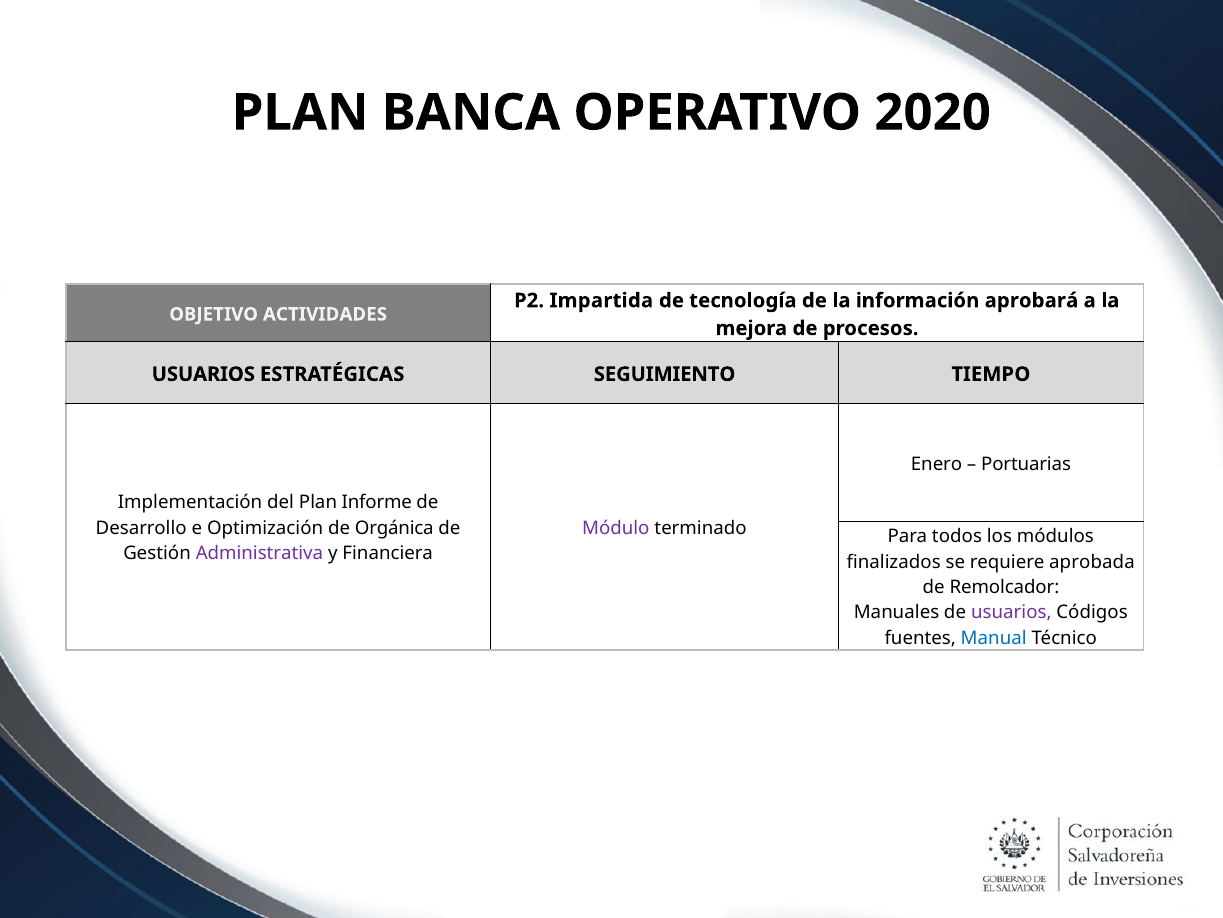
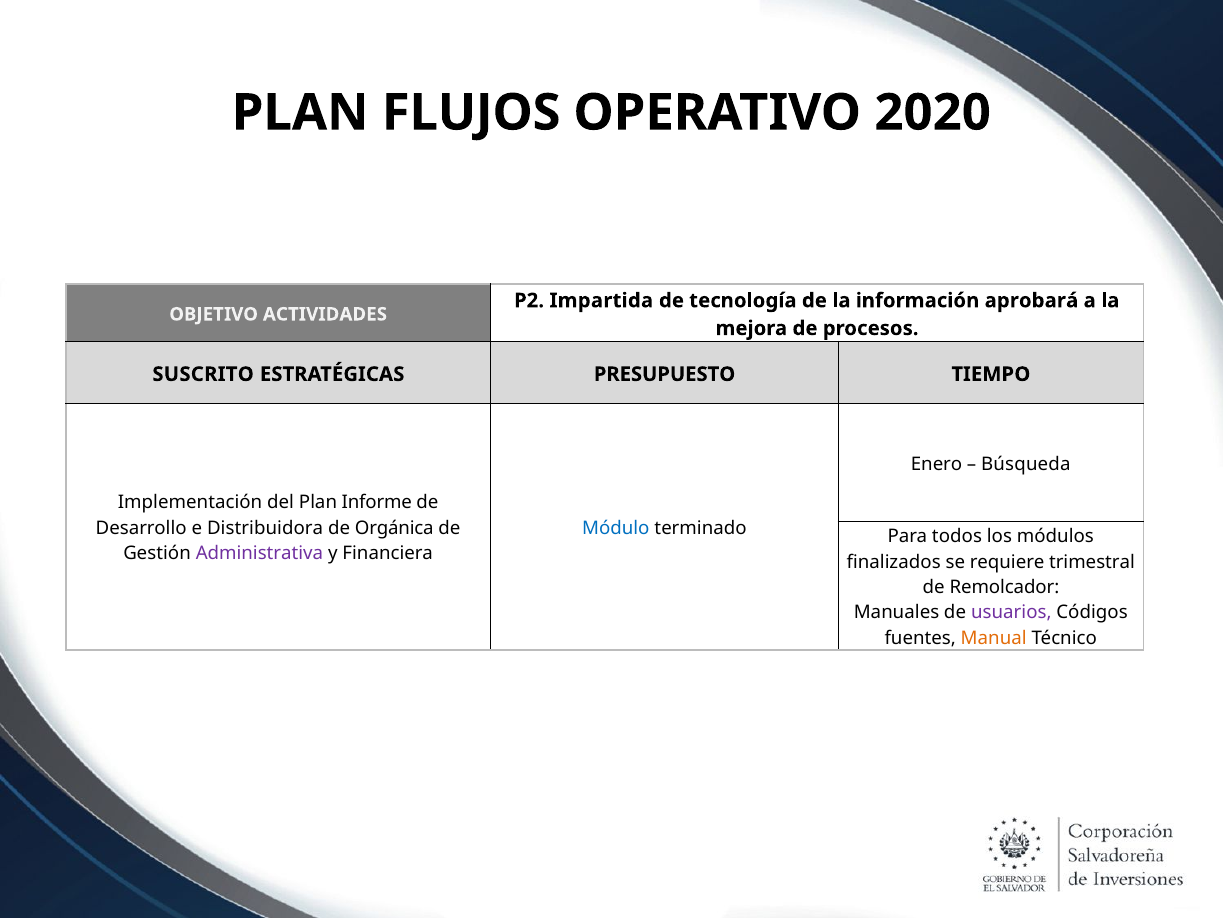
BANCA: BANCA -> FLUJOS
USUARIOS at (203, 374): USUARIOS -> SUSCRITO
SEGUIMIENTO: SEGUIMIENTO -> PRESUPUESTO
Portuarias: Portuarias -> Búsqueda
Optimización: Optimización -> Distribuidora
Módulo colour: purple -> blue
aprobada: aprobada -> trimestral
Manual colour: blue -> orange
